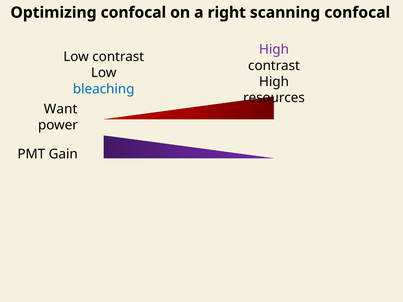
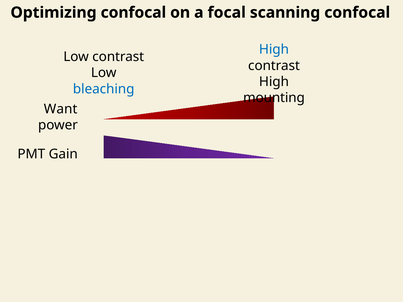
right: right -> focal
High at (274, 50) colour: purple -> blue
resources: resources -> mounting
